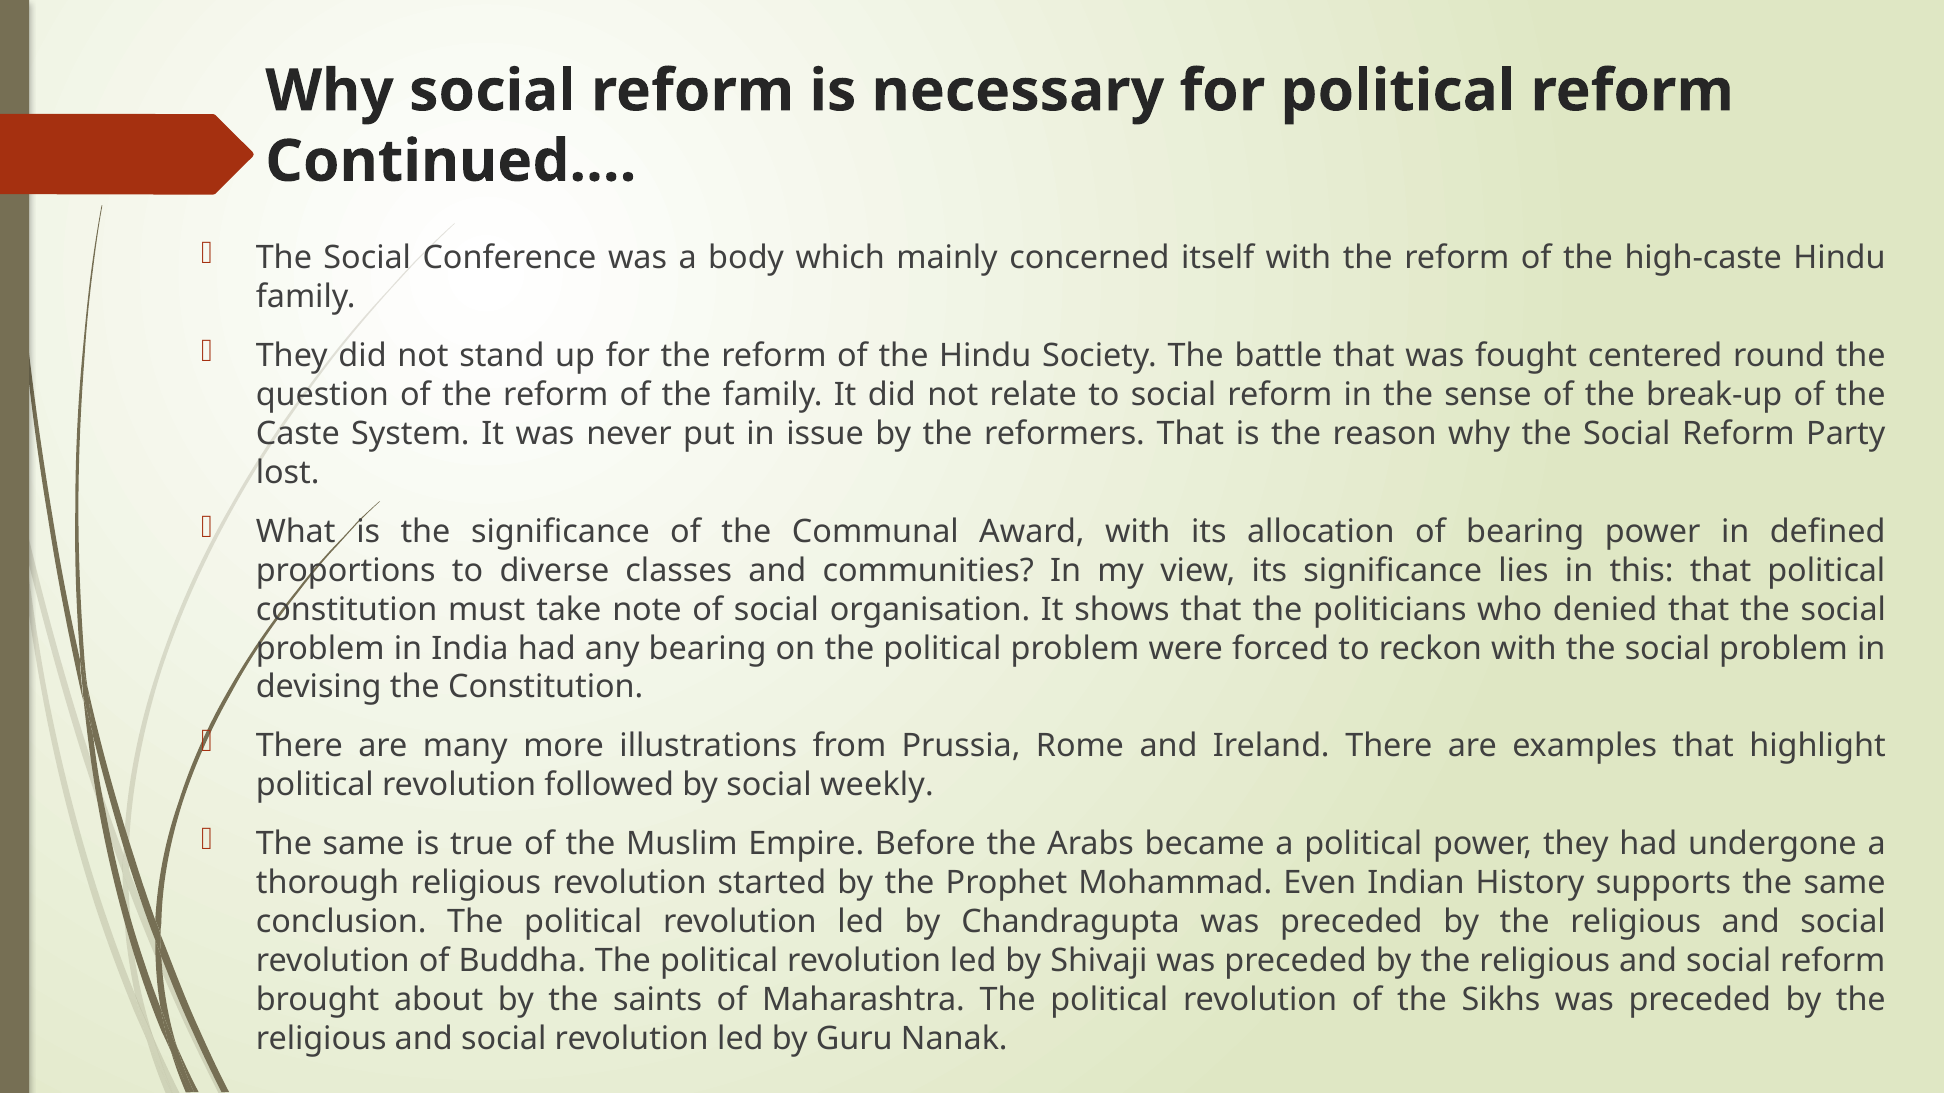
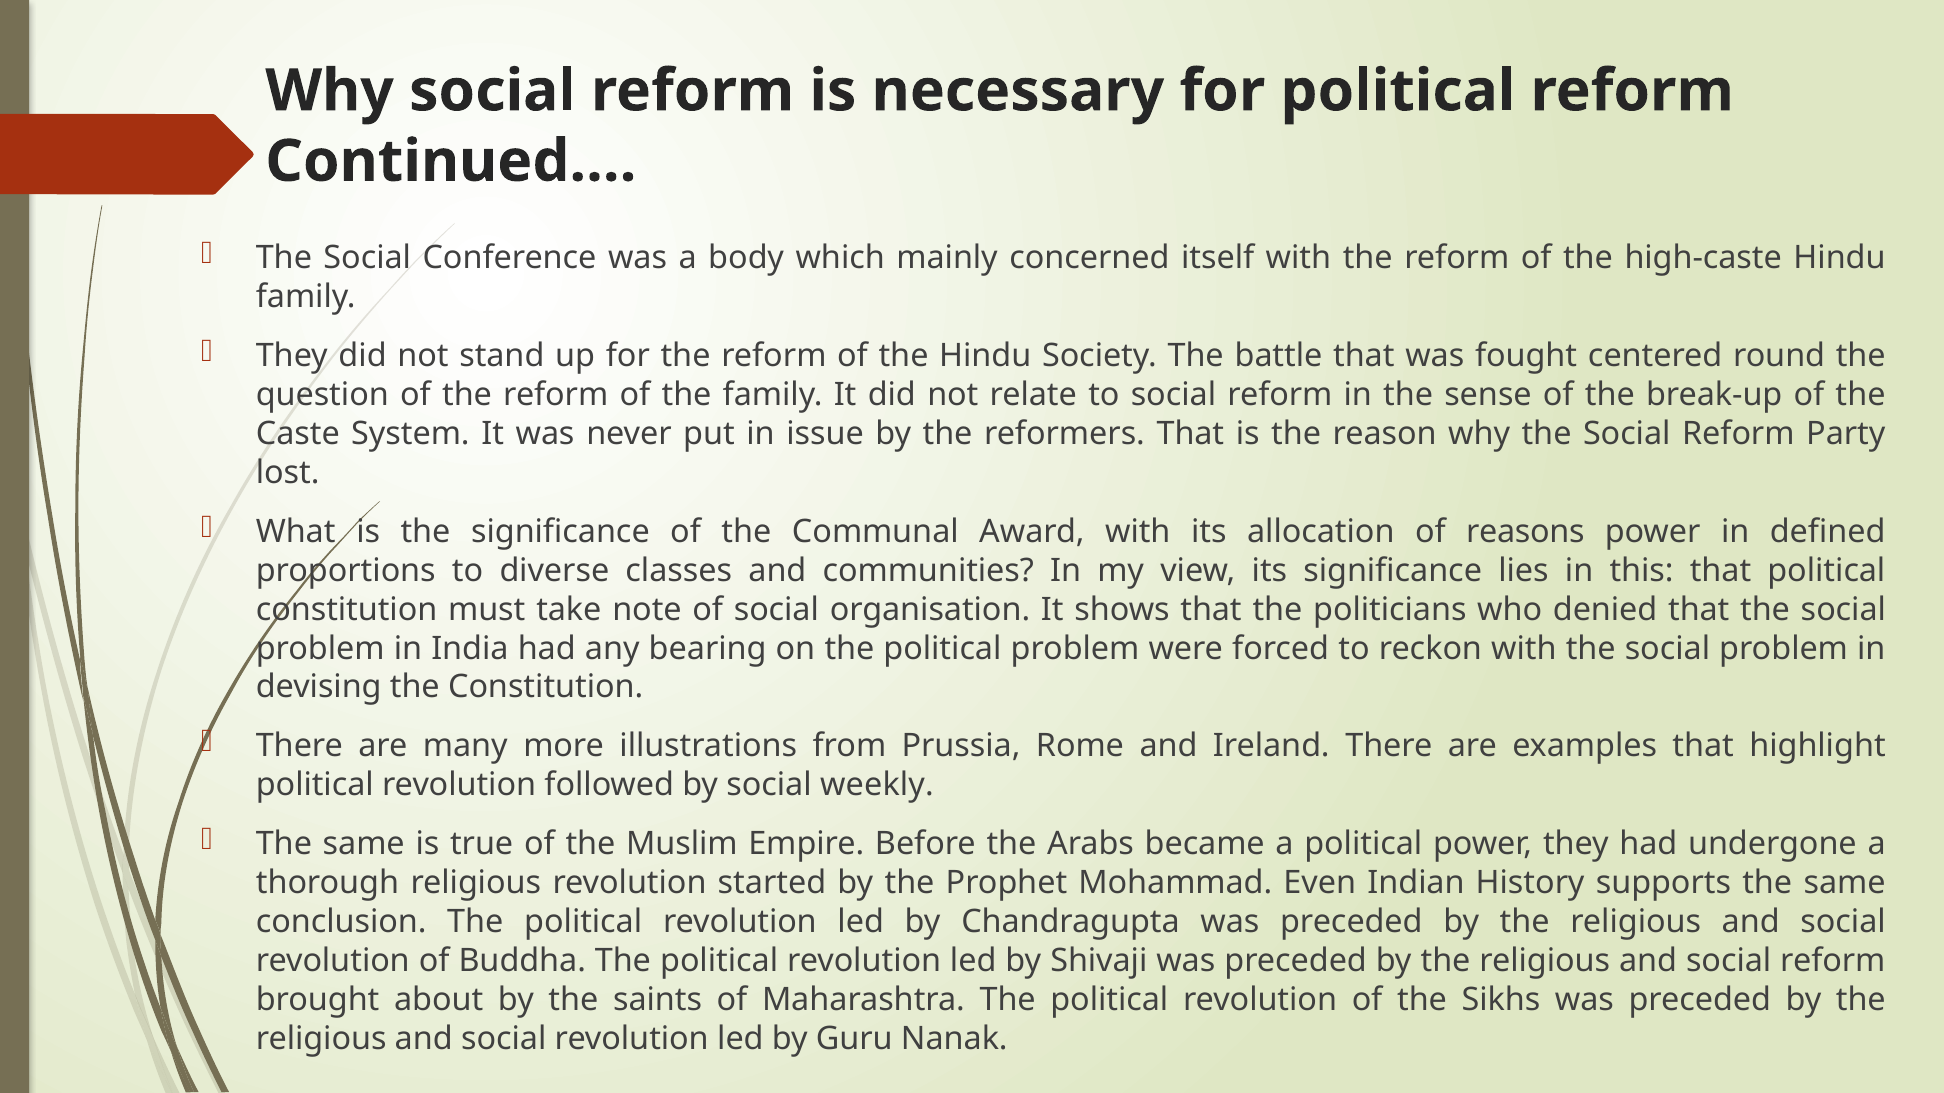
of bearing: bearing -> reasons
